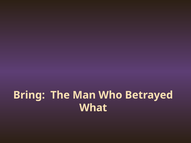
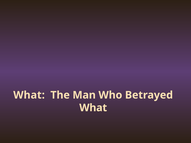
Bring at (29, 95): Bring -> What
